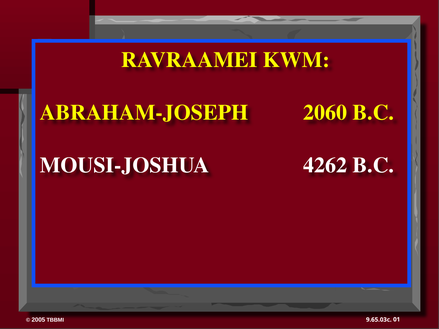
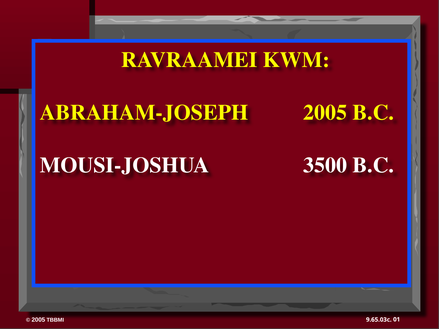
ABRAHAM-JOSEPH 2060: 2060 -> 2005
4262: 4262 -> 3500
